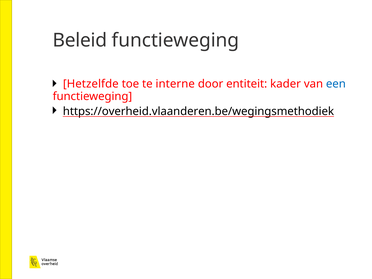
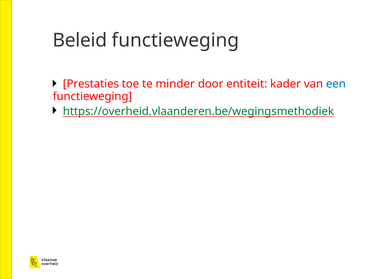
Hetzelfde: Hetzelfde -> Prestaties
interne: interne -> minder
https://overheid.vlaanderen.be/wegingsmethodiek colour: black -> green
